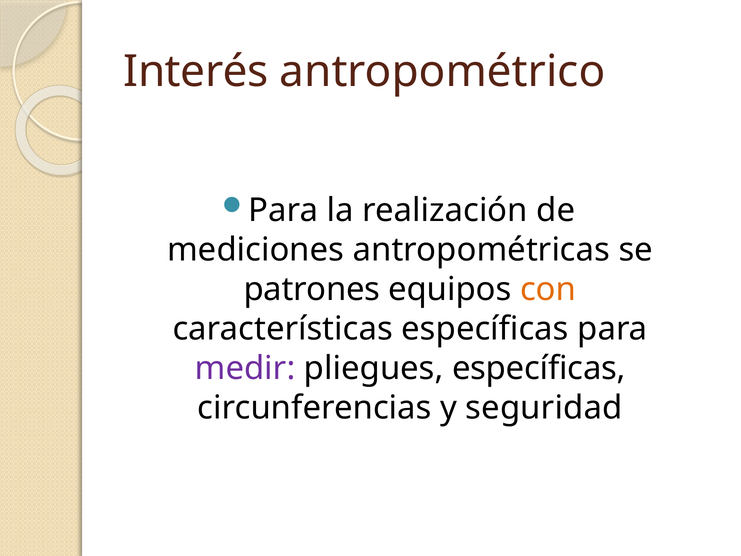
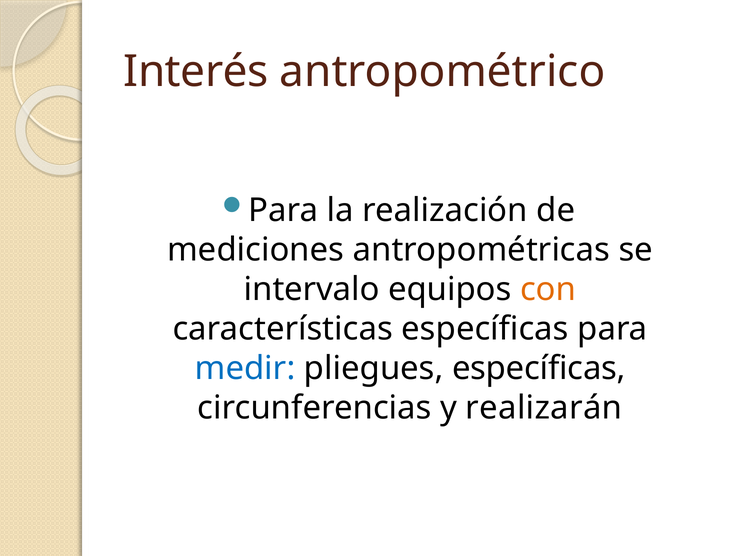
patrones: patrones -> intervalo
medir colour: purple -> blue
seguridad: seguridad -> realizarán
